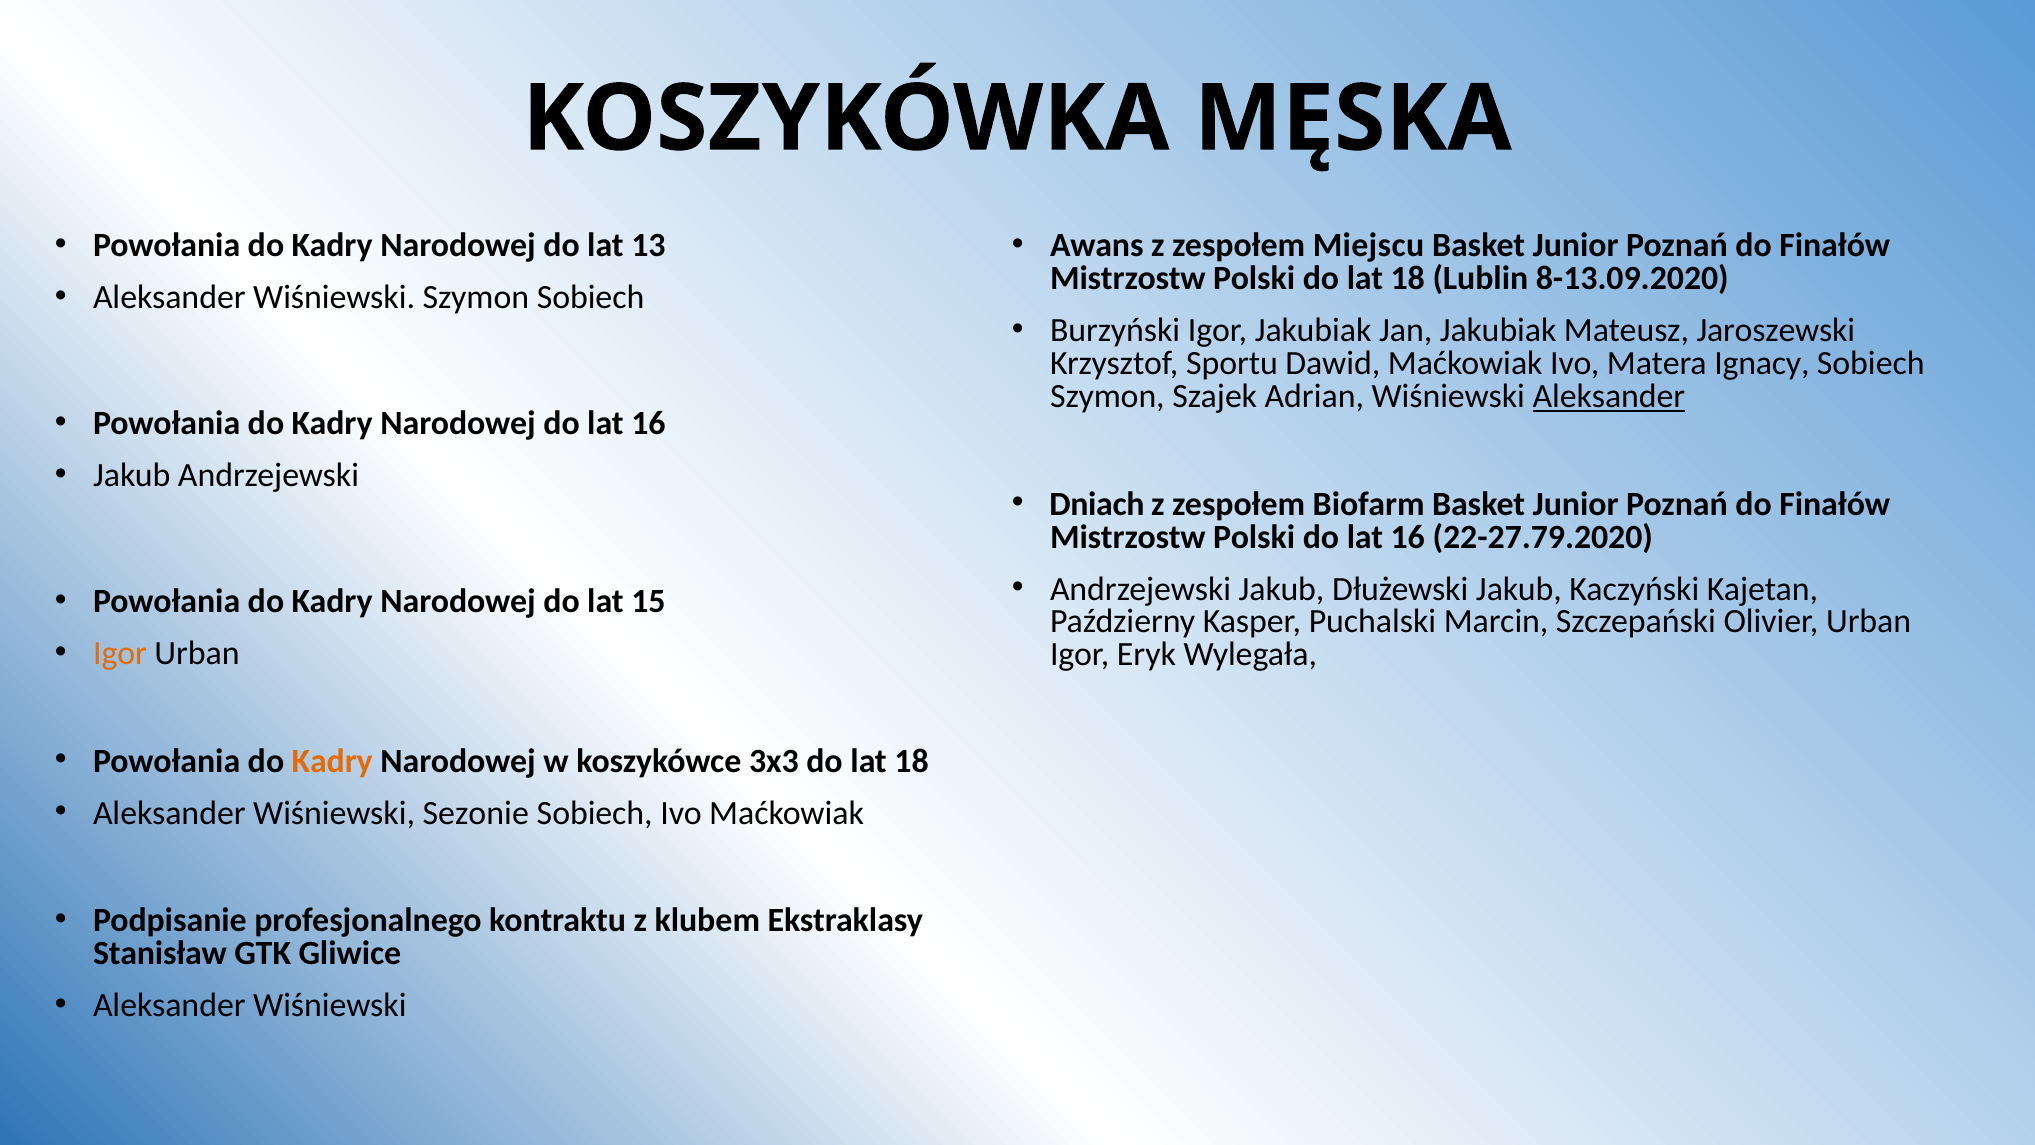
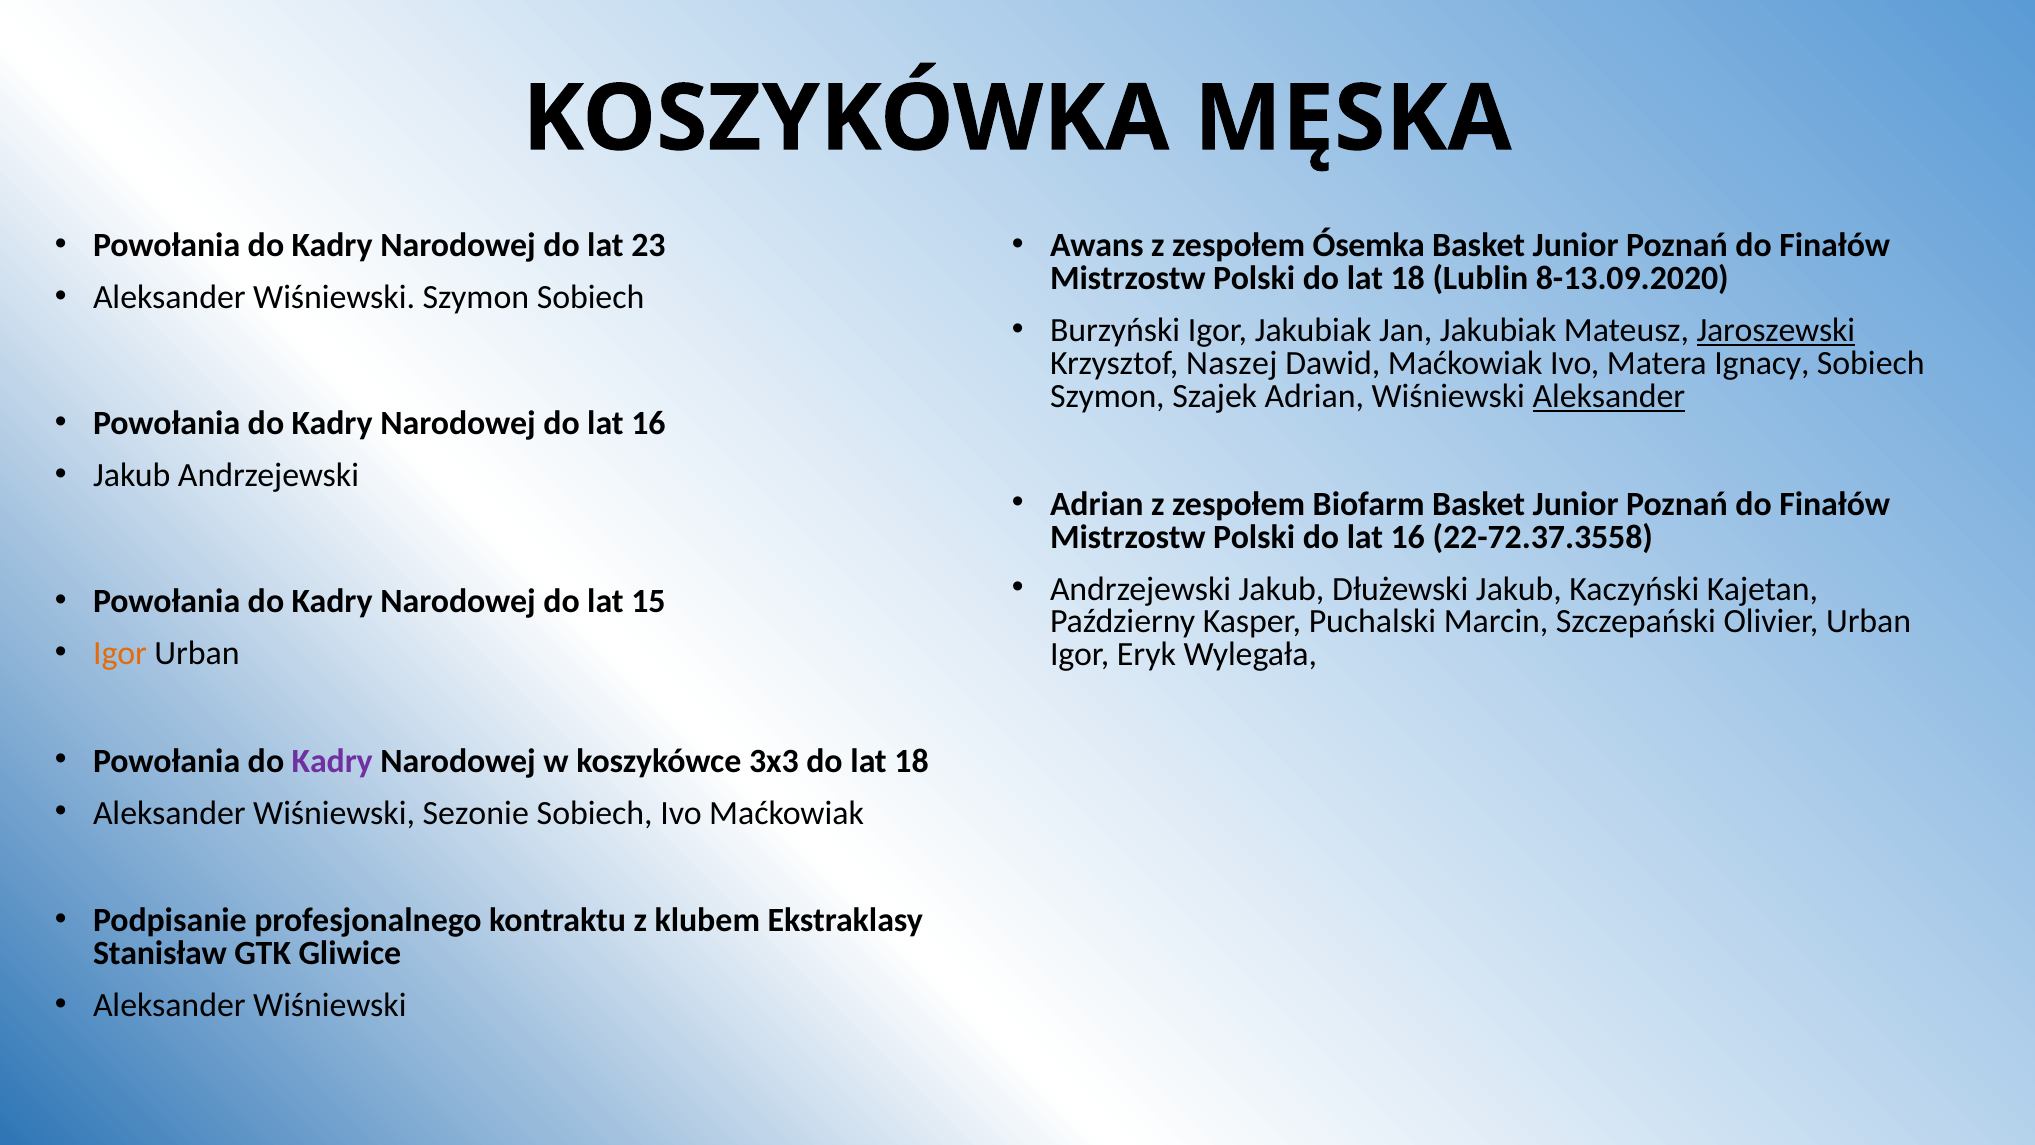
13: 13 -> 23
Miejscu: Miejscu -> Ósemka
Jaroszewski underline: none -> present
Sportu: Sportu -> Naszej
Dniach at (1097, 504): Dniach -> Adrian
22-27.79.2020: 22-27.79.2020 -> 22-72.37.3558
Kadry at (332, 761) colour: orange -> purple
